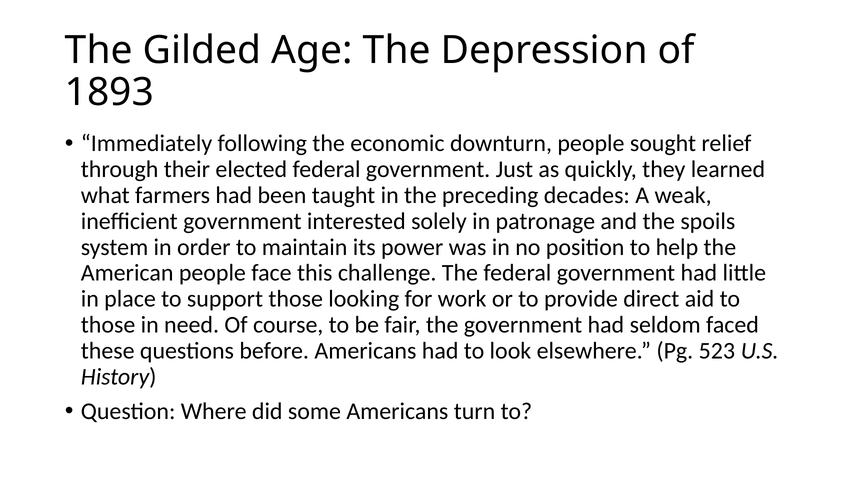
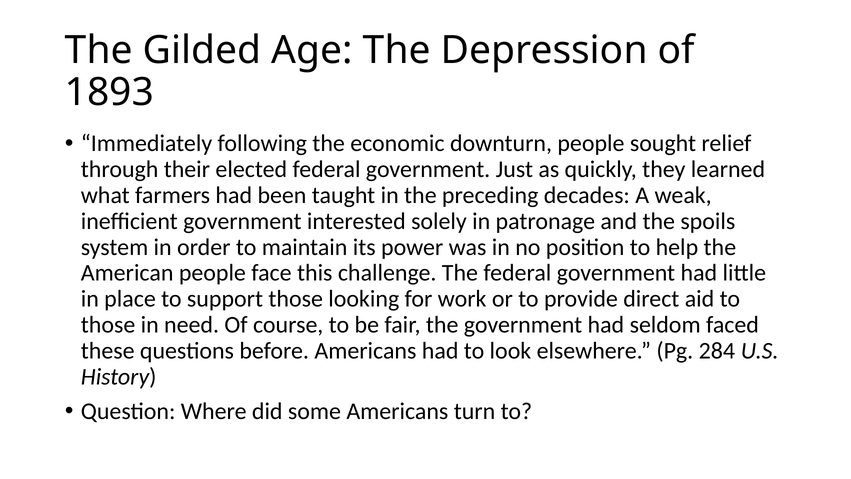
523: 523 -> 284
